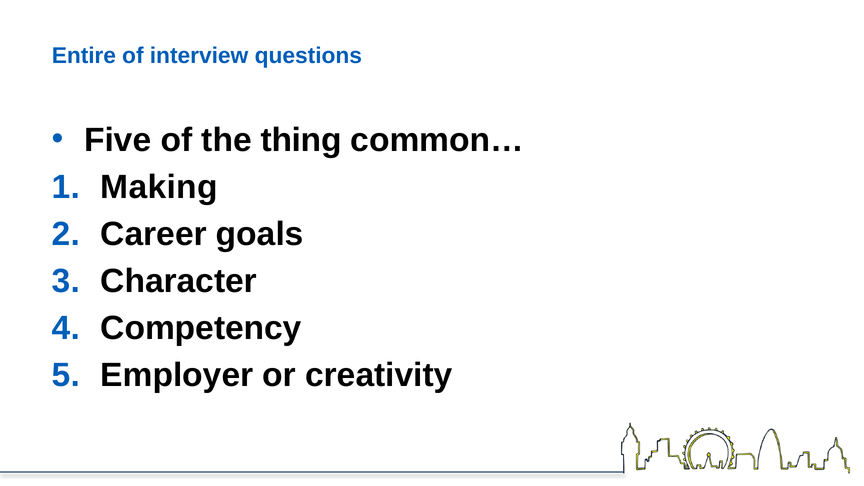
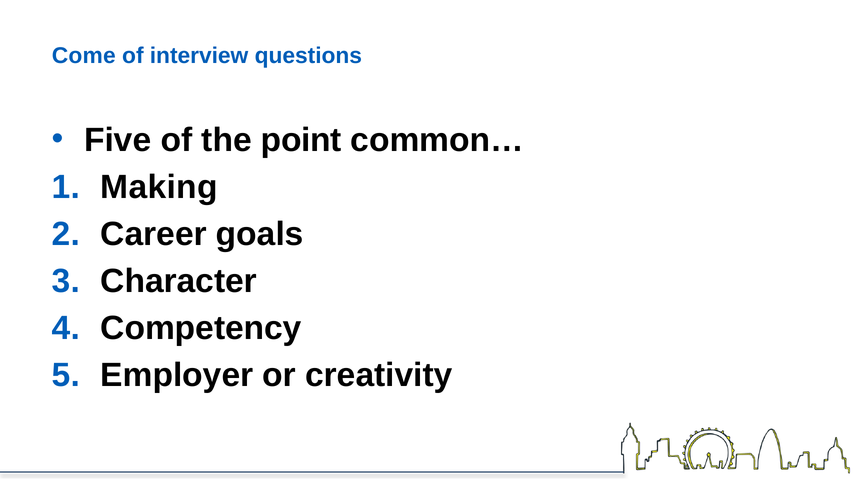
Entire: Entire -> Come
thing: thing -> point
